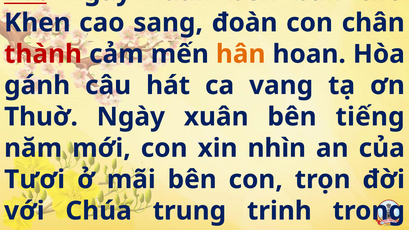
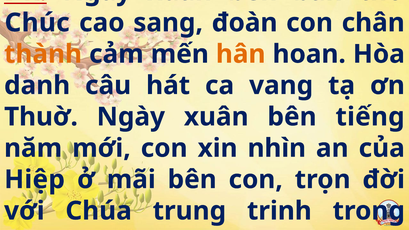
Khen: Khen -> Chúc
thành colour: red -> orange
gánh: gánh -> danh
Tươi: Tươi -> Hiệp
